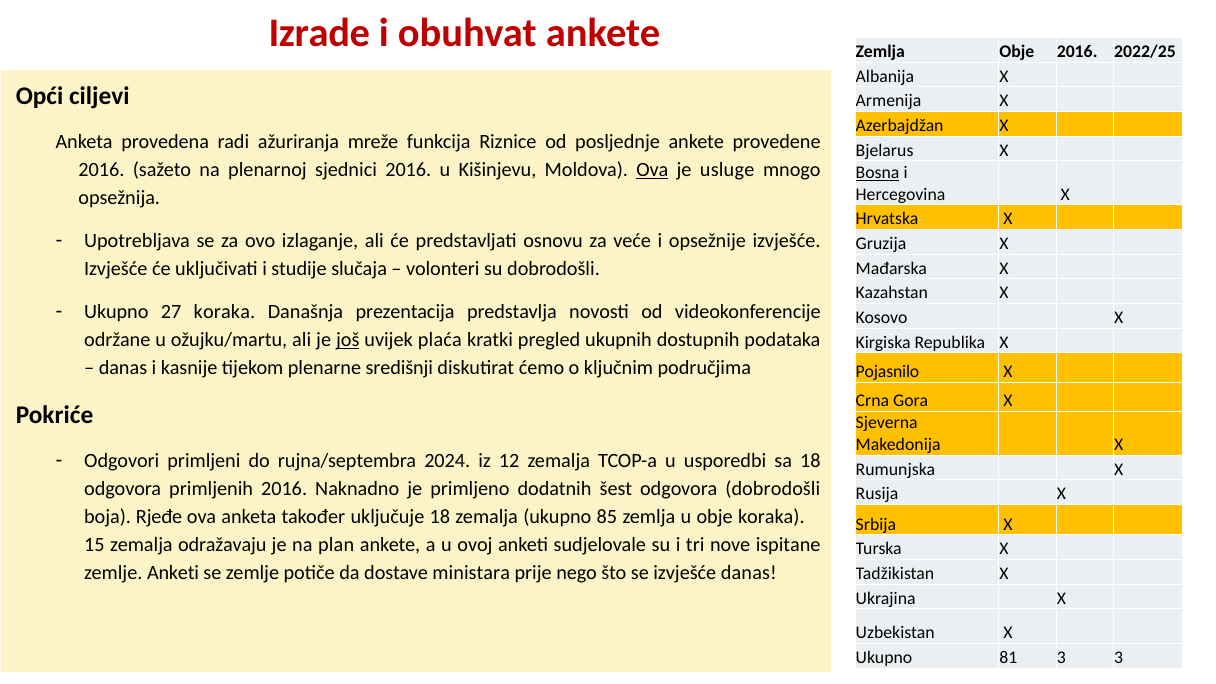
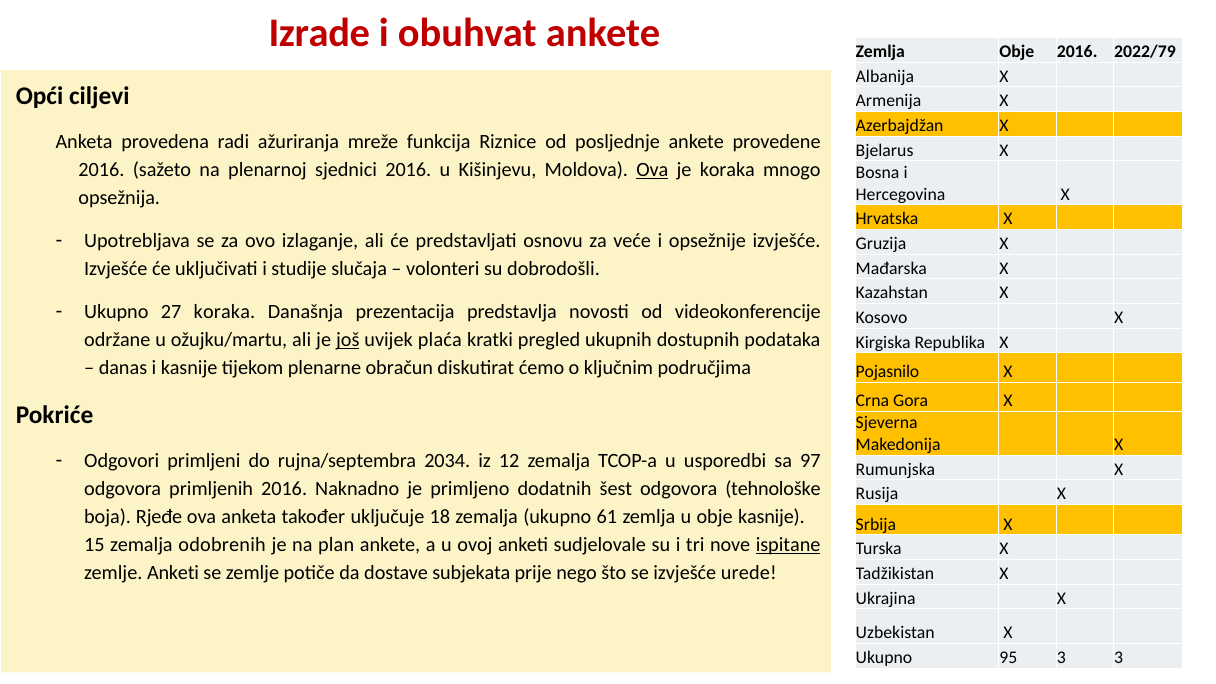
2022/25: 2022/25 -> 2022/79
je usluge: usluge -> koraka
Bosna underline: present -> none
središnji: središnji -> obračun
2024: 2024 -> 2034
sa 18: 18 -> 97
odgovora dobrodošli: dobrodošli -> tehnološke
85: 85 -> 61
obje koraka: koraka -> kasnije
odražavaju: odražavaju -> odobrenih
ispitane underline: none -> present
ministara: ministara -> subjekata
izvješće danas: danas -> urede
81: 81 -> 95
